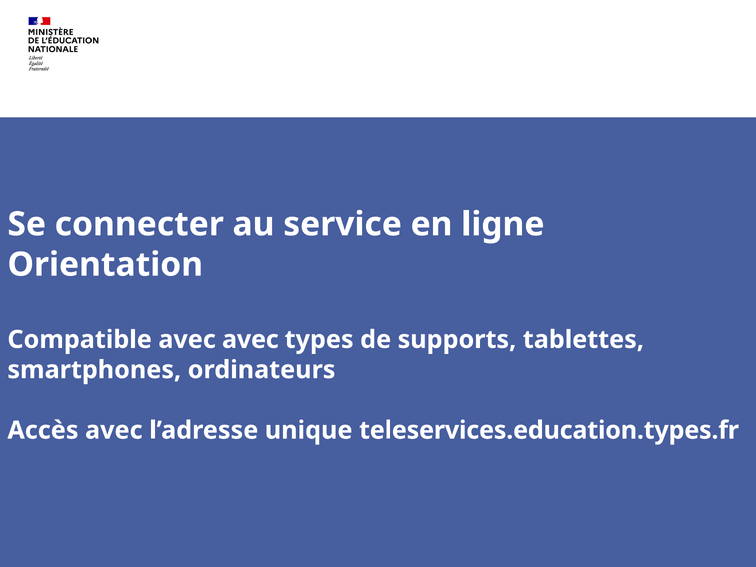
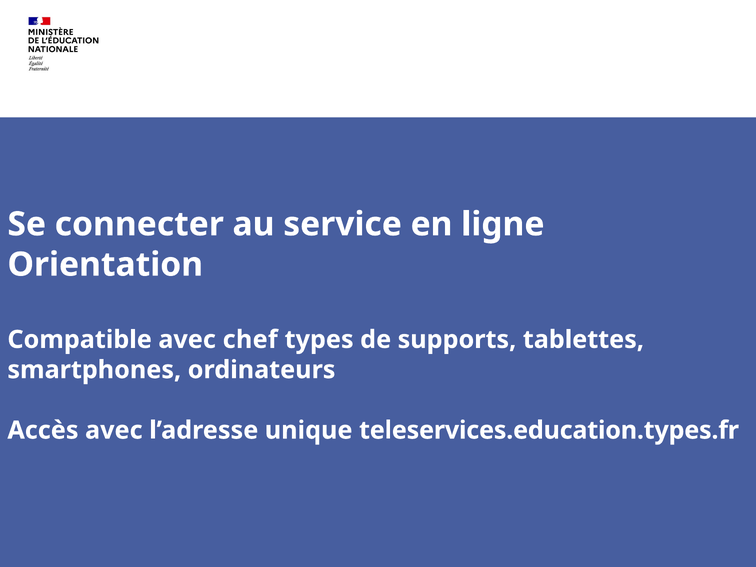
avec avec: avec -> chef
